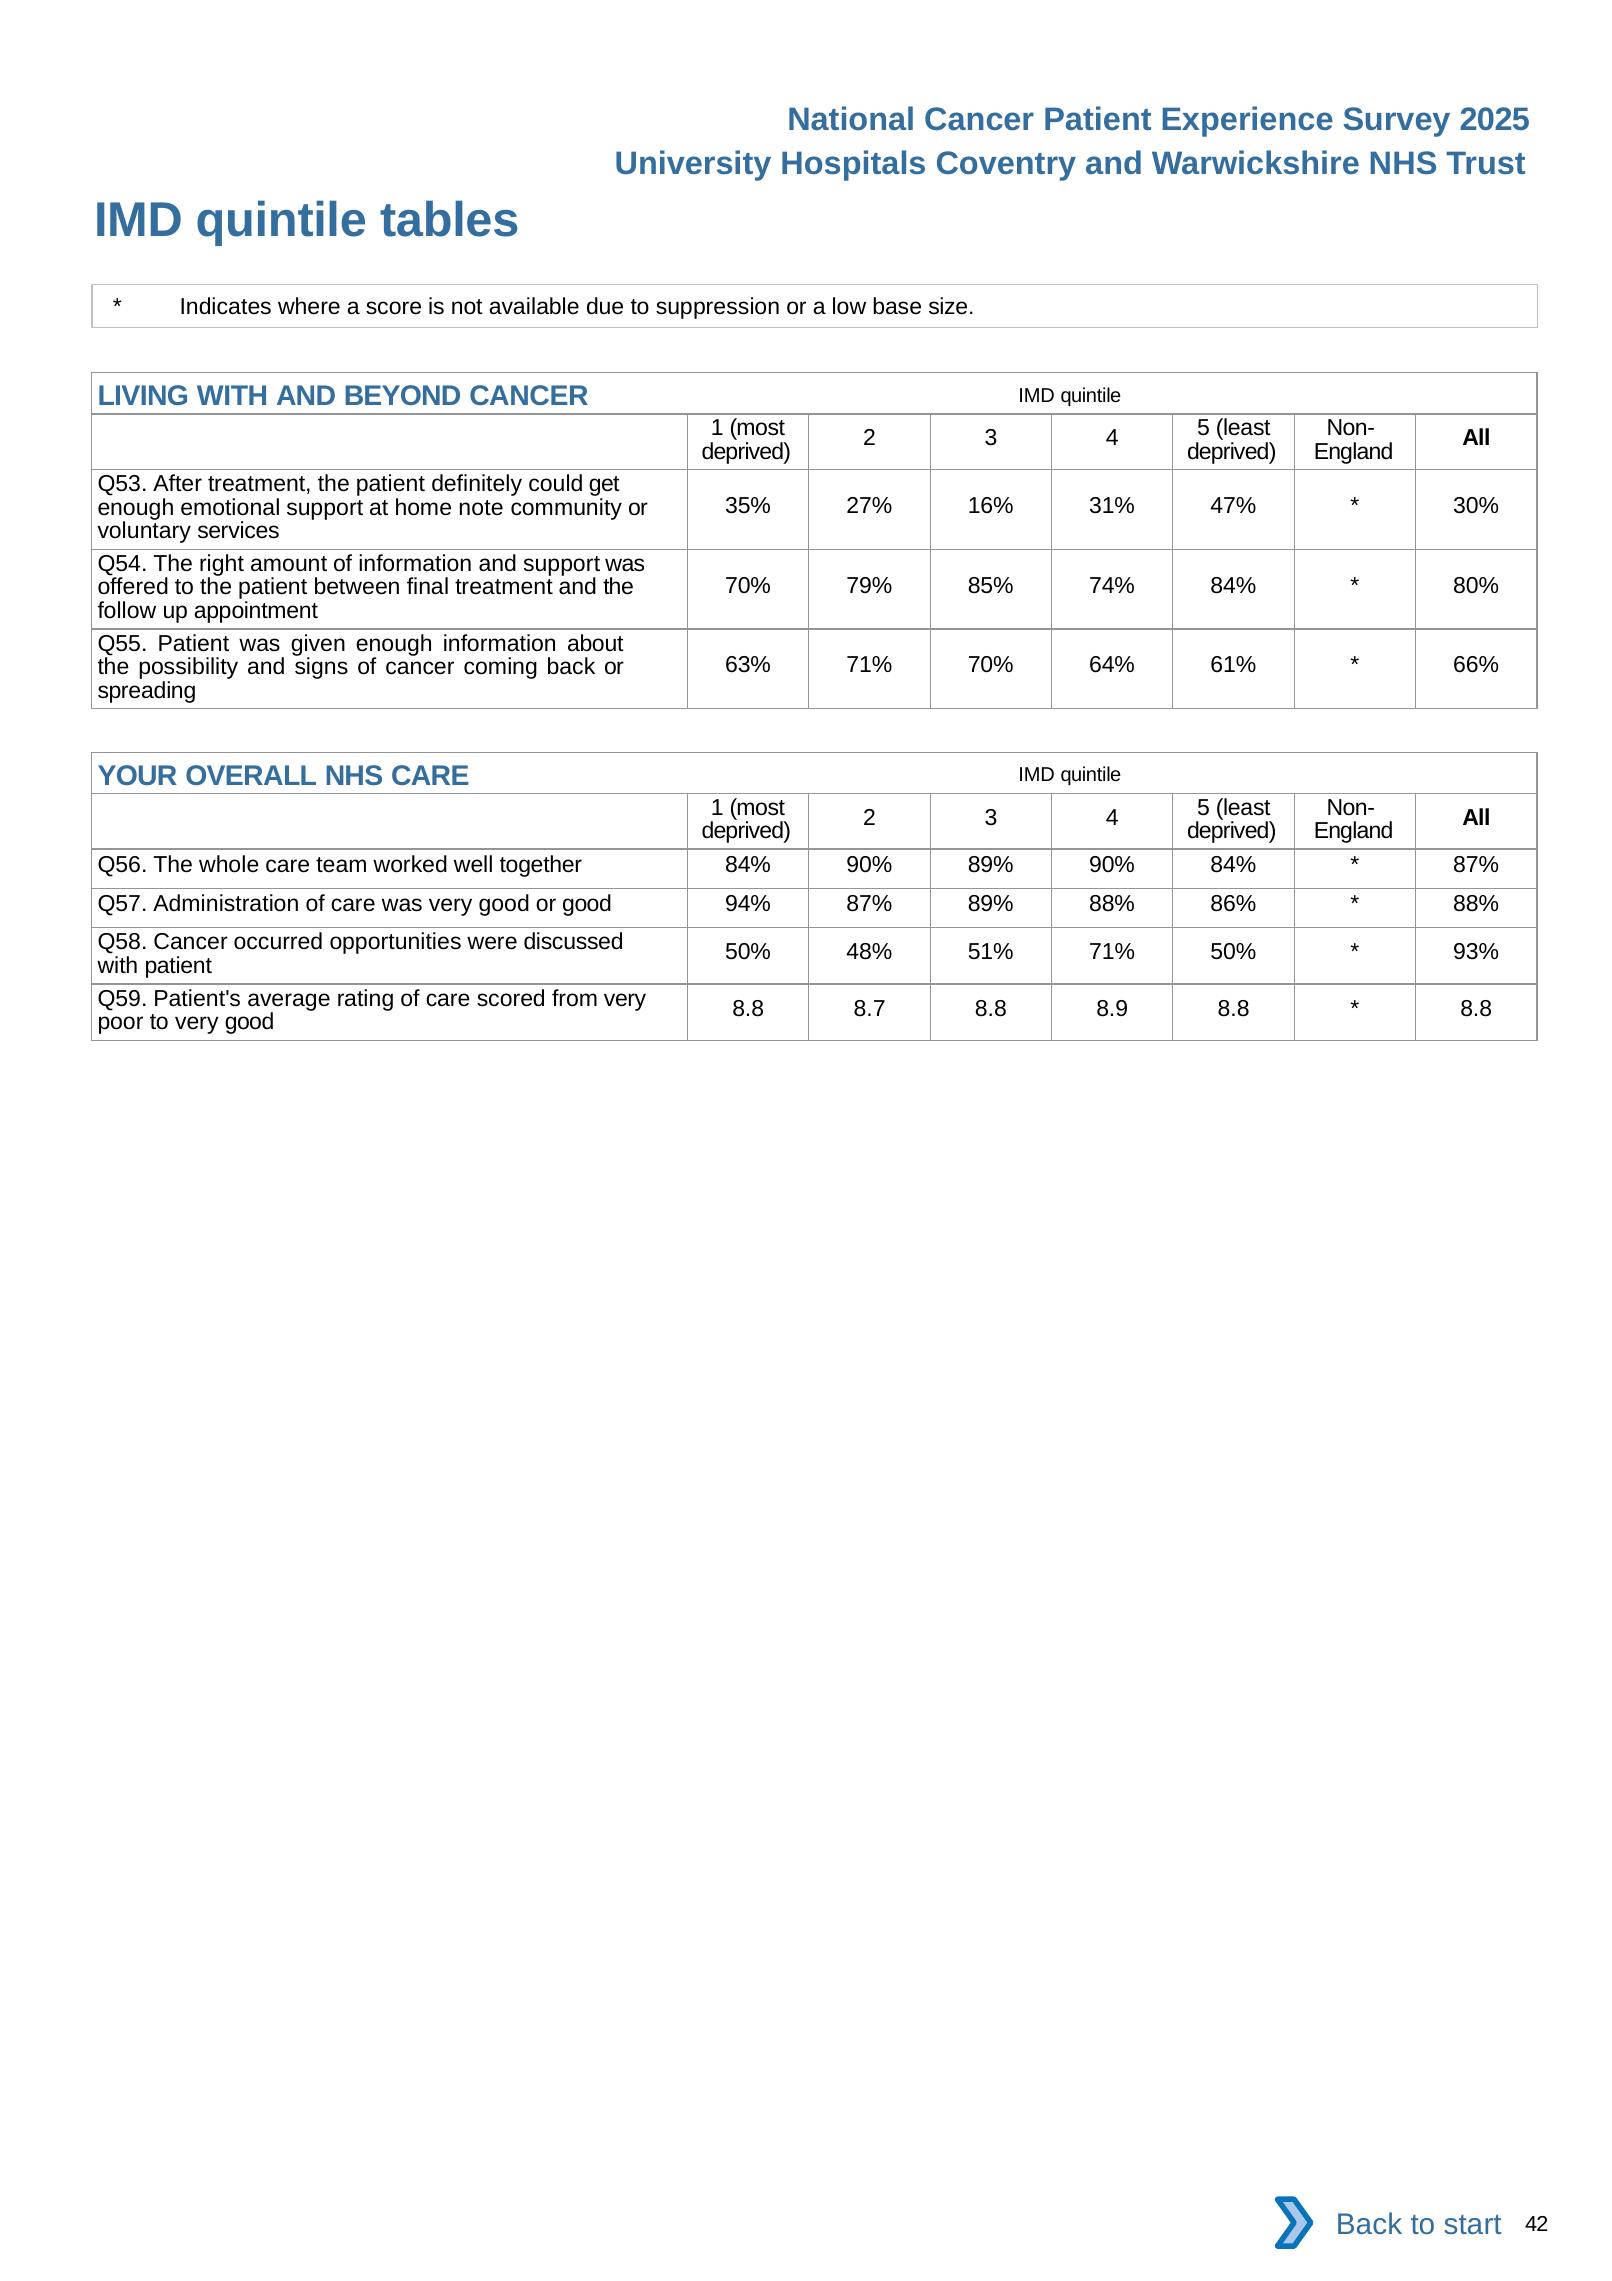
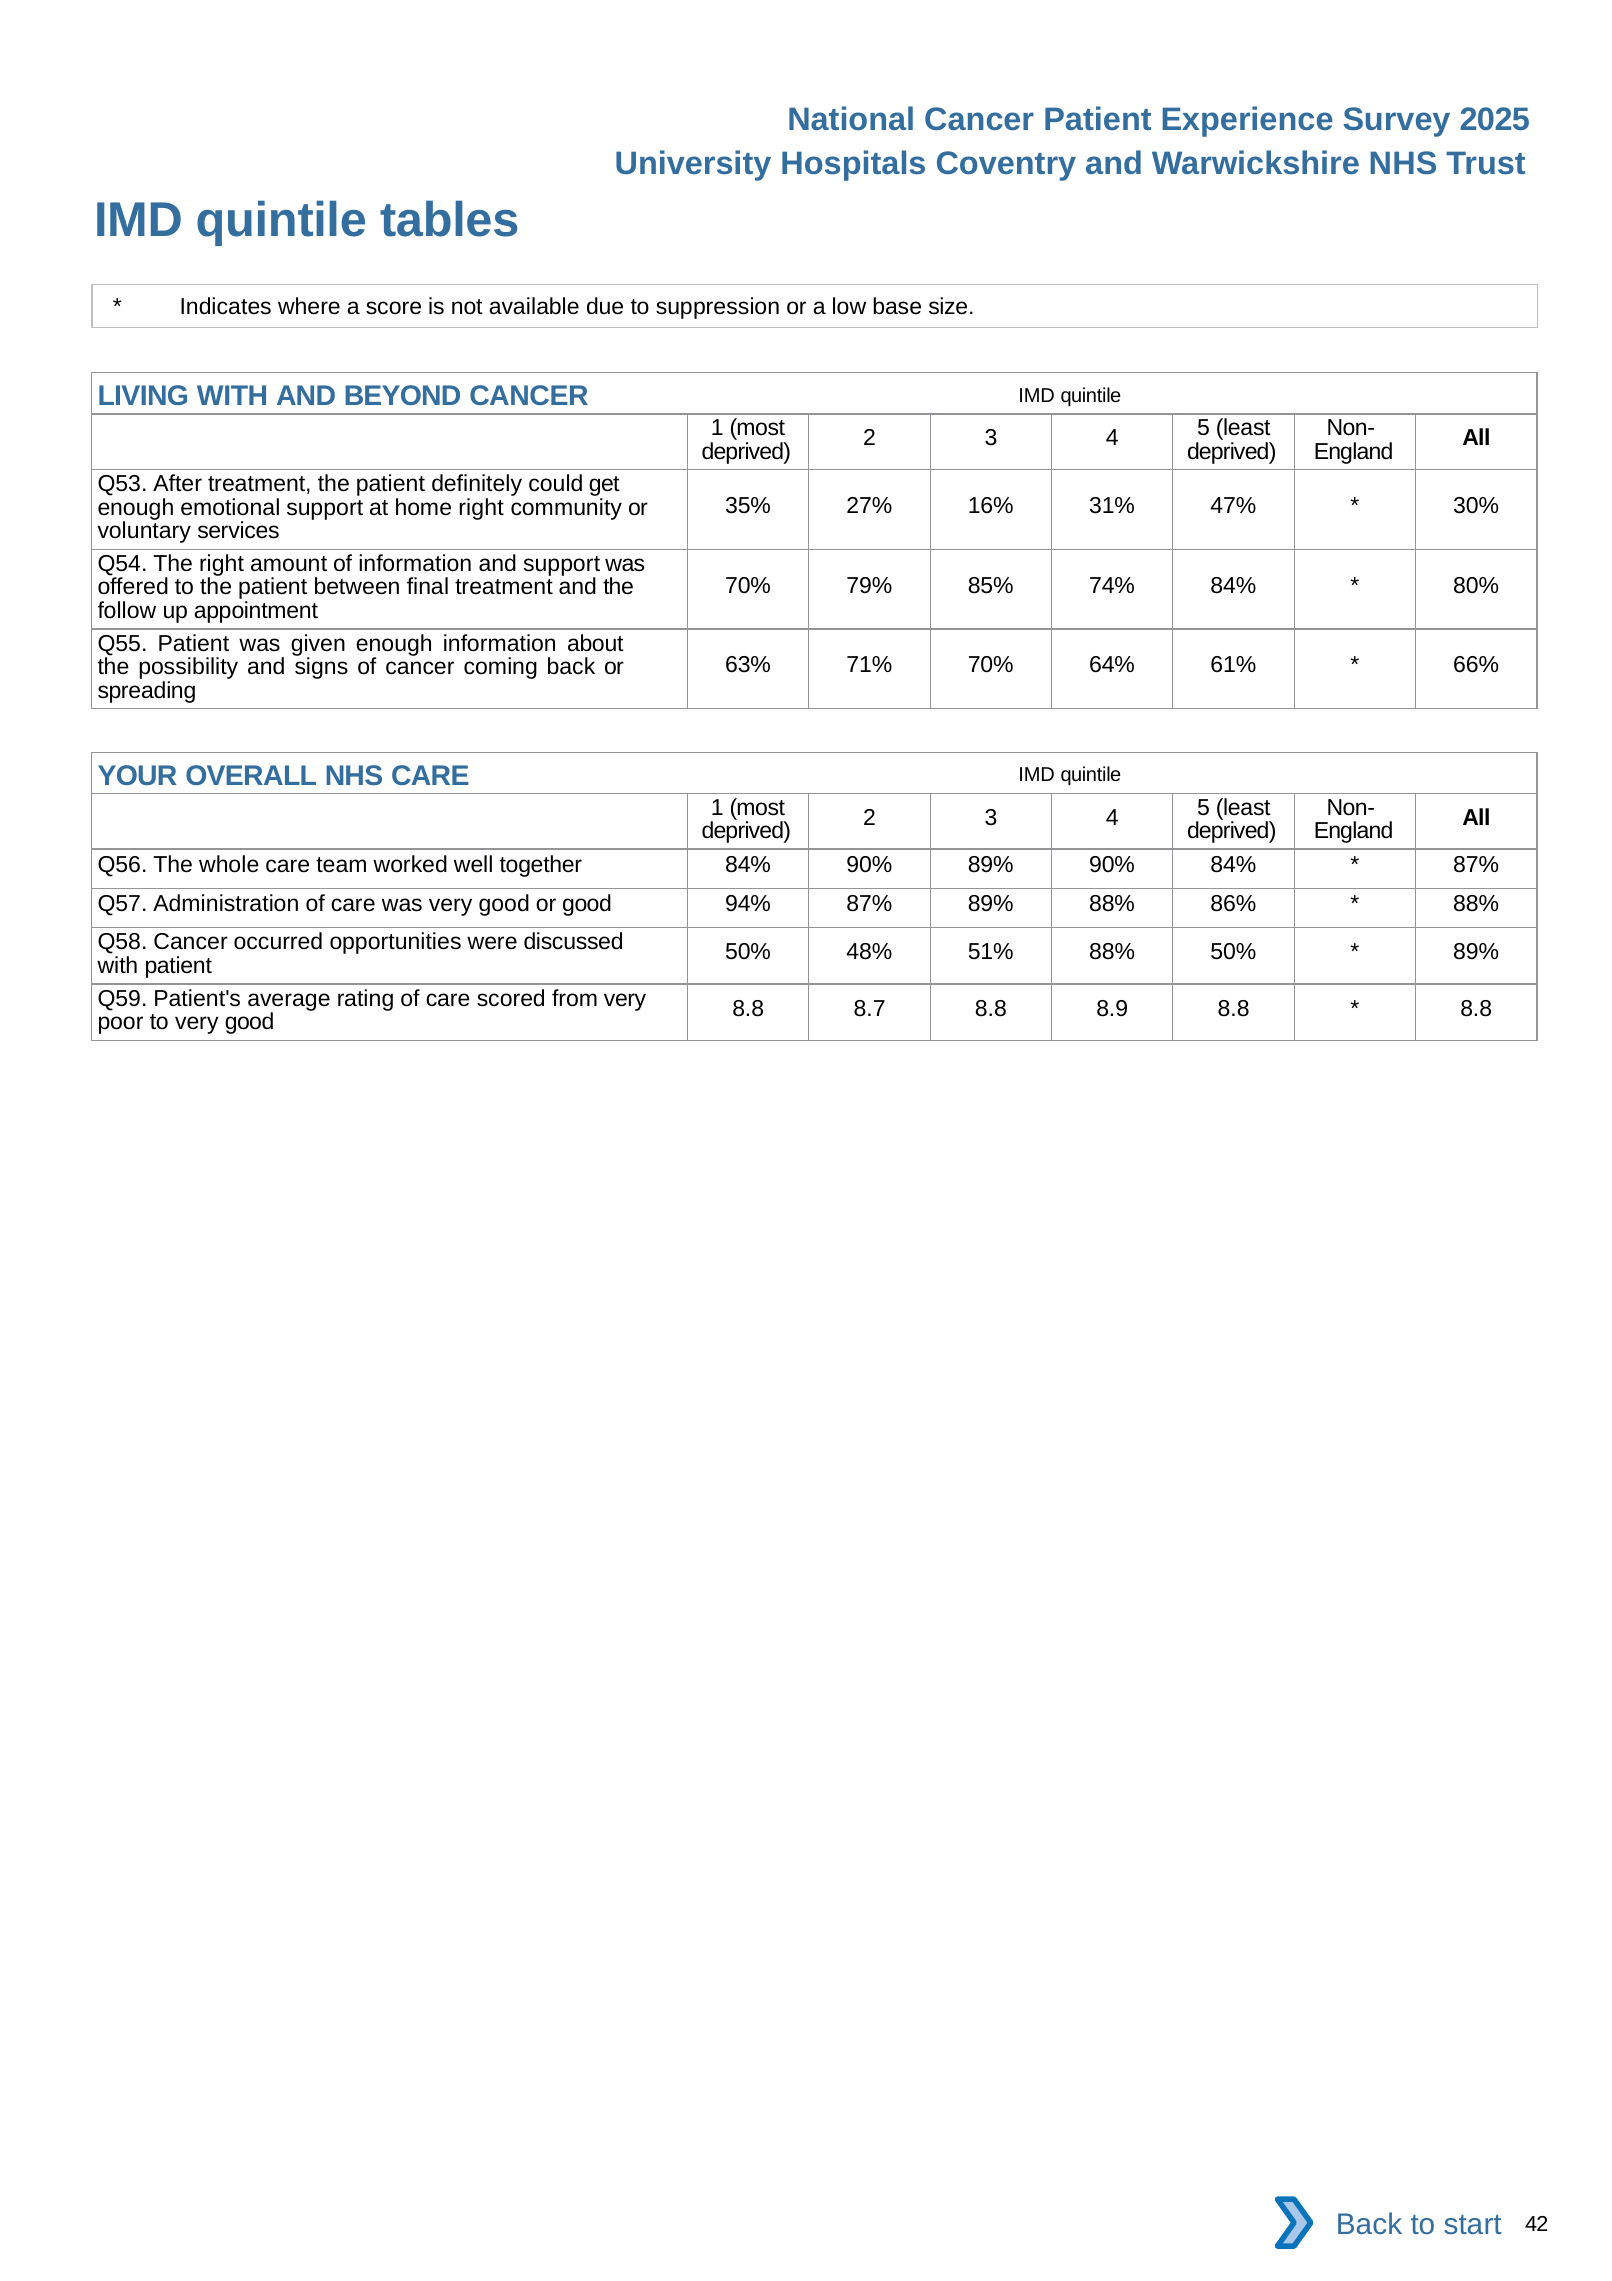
home note: note -> right
51% 71%: 71% -> 88%
93% at (1476, 952): 93% -> 89%
